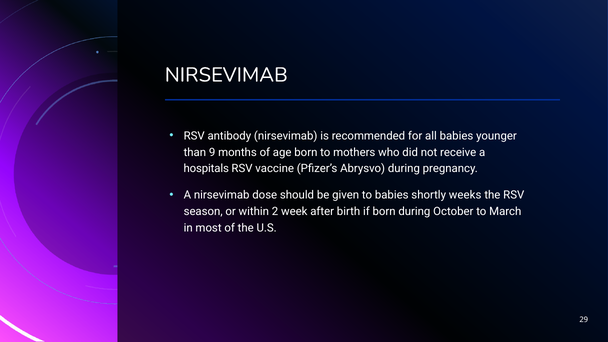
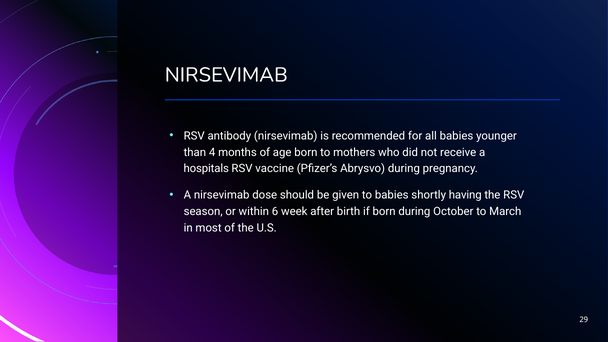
9: 9 -> 4
weeks: weeks -> having
2: 2 -> 6
